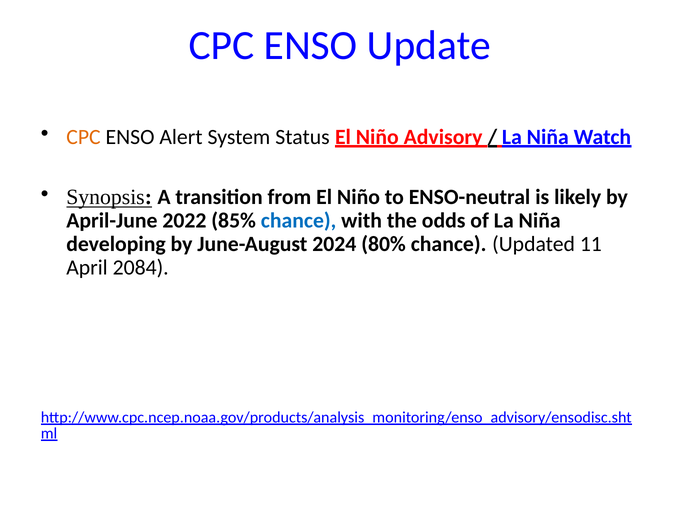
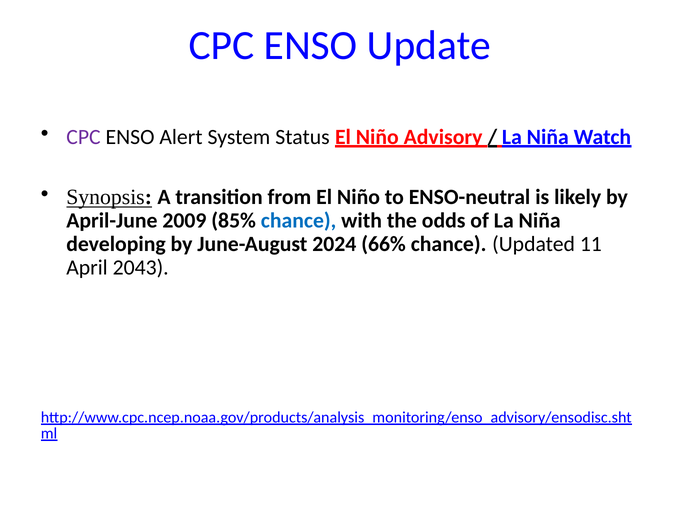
CPC at (83, 137) colour: orange -> purple
2022: 2022 -> 2009
80%: 80% -> 66%
2084: 2084 -> 2043
